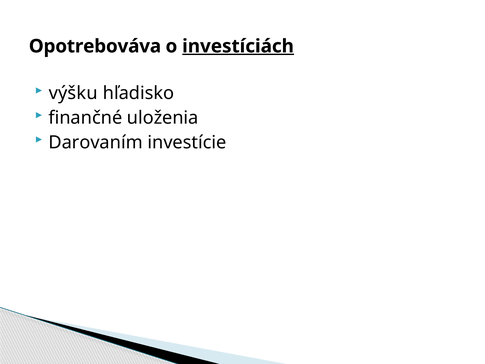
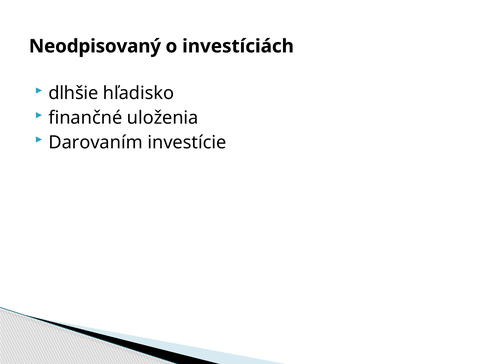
Opotrebováva: Opotrebováva -> Neodpisovaný
investíciách underline: present -> none
výšku: výšku -> dlhšie
